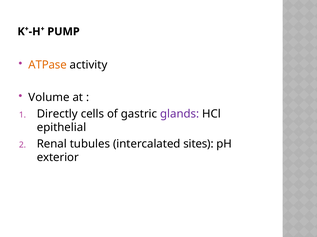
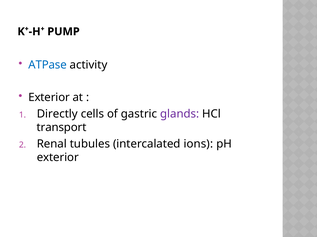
ATPase colour: orange -> blue
Volume at (49, 98): Volume -> Exterior
epithelial: epithelial -> transport
sites: sites -> ions
